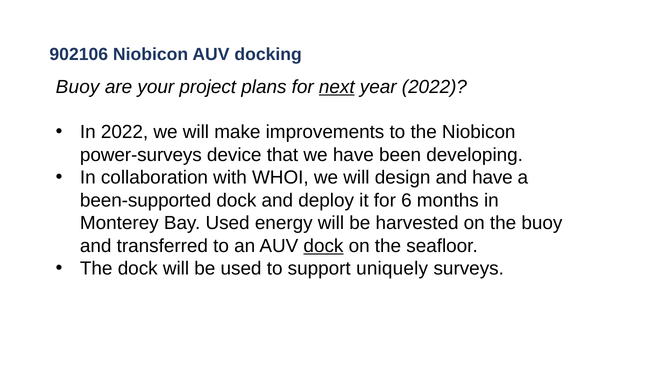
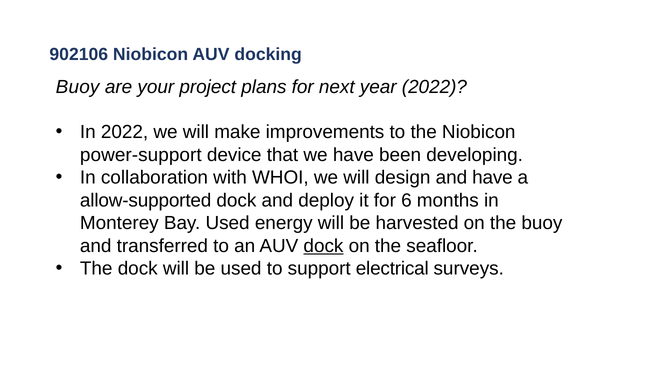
next underline: present -> none
power-surveys: power-surveys -> power-support
been-supported: been-supported -> allow-supported
uniquely: uniquely -> electrical
